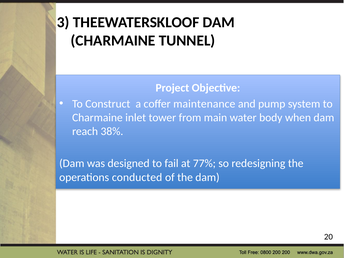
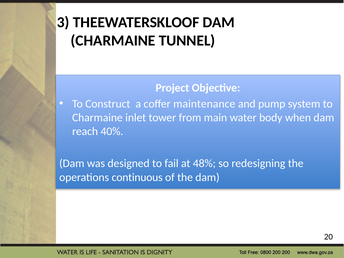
38%: 38% -> 40%
77%: 77% -> 48%
conducted: conducted -> continuous
